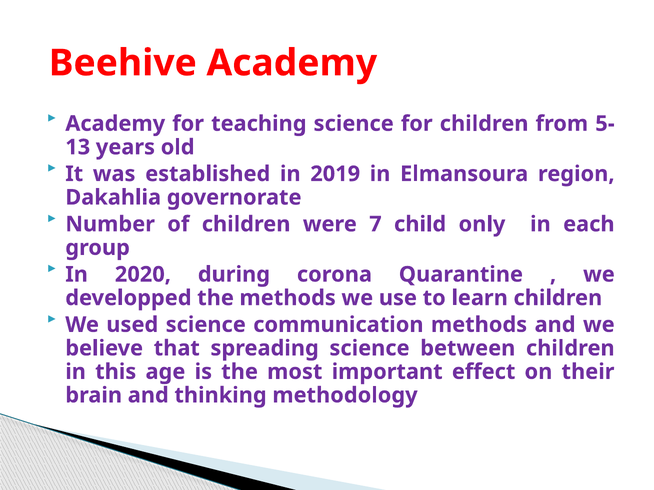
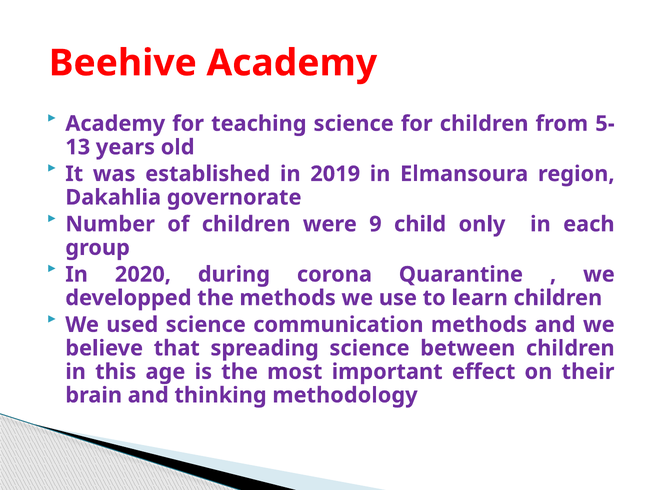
7: 7 -> 9
